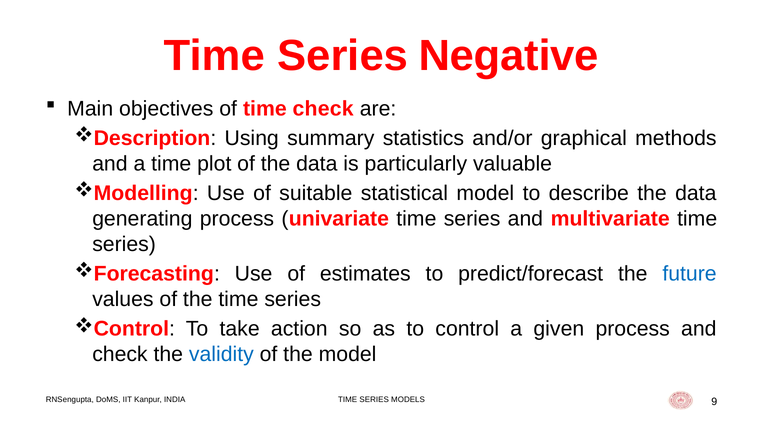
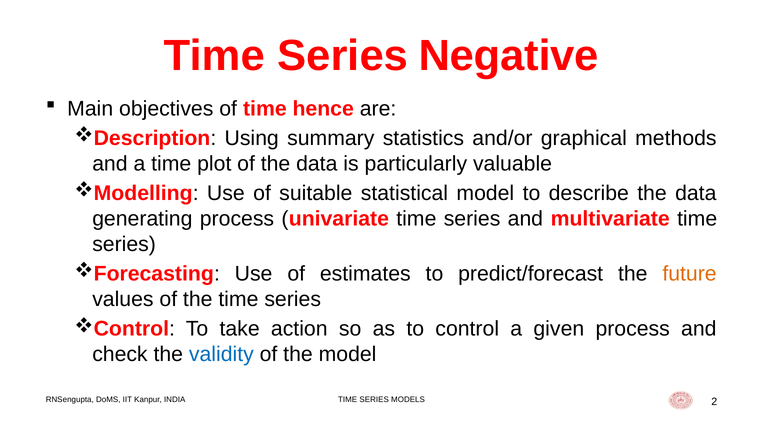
time check: check -> hence
future colour: blue -> orange
9: 9 -> 2
